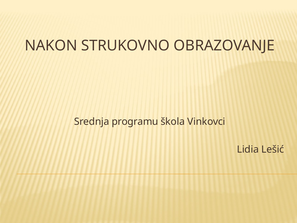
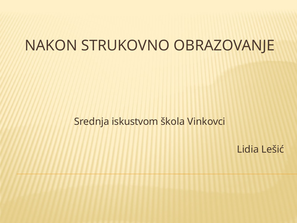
programu: programu -> iskustvom
